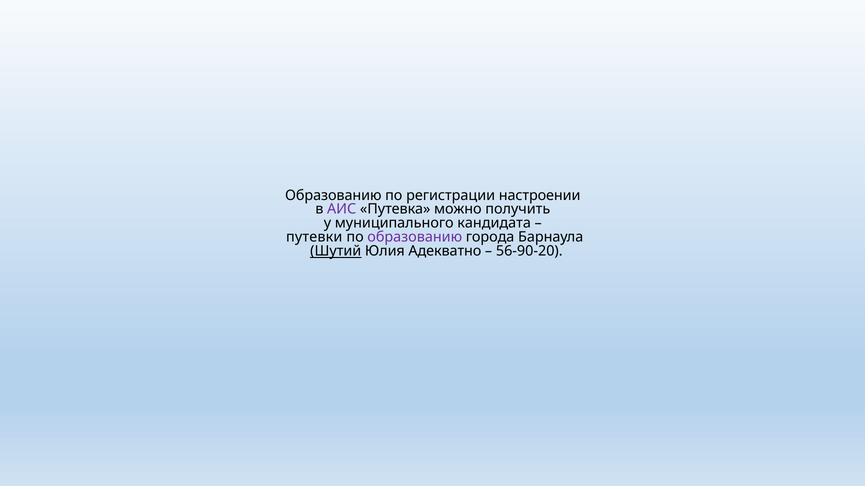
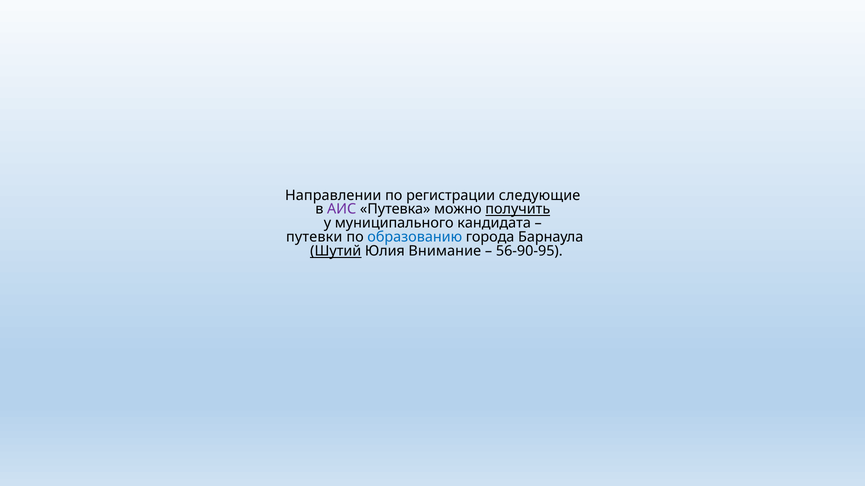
Образованию at (333, 195): Образованию -> Направлении
настроении: настроении -> следующие
получить underline: none -> present
образованию at (415, 237) colour: purple -> blue
Адекватно: Адекватно -> Внимание
56-90-20: 56-90-20 -> 56-90-95
